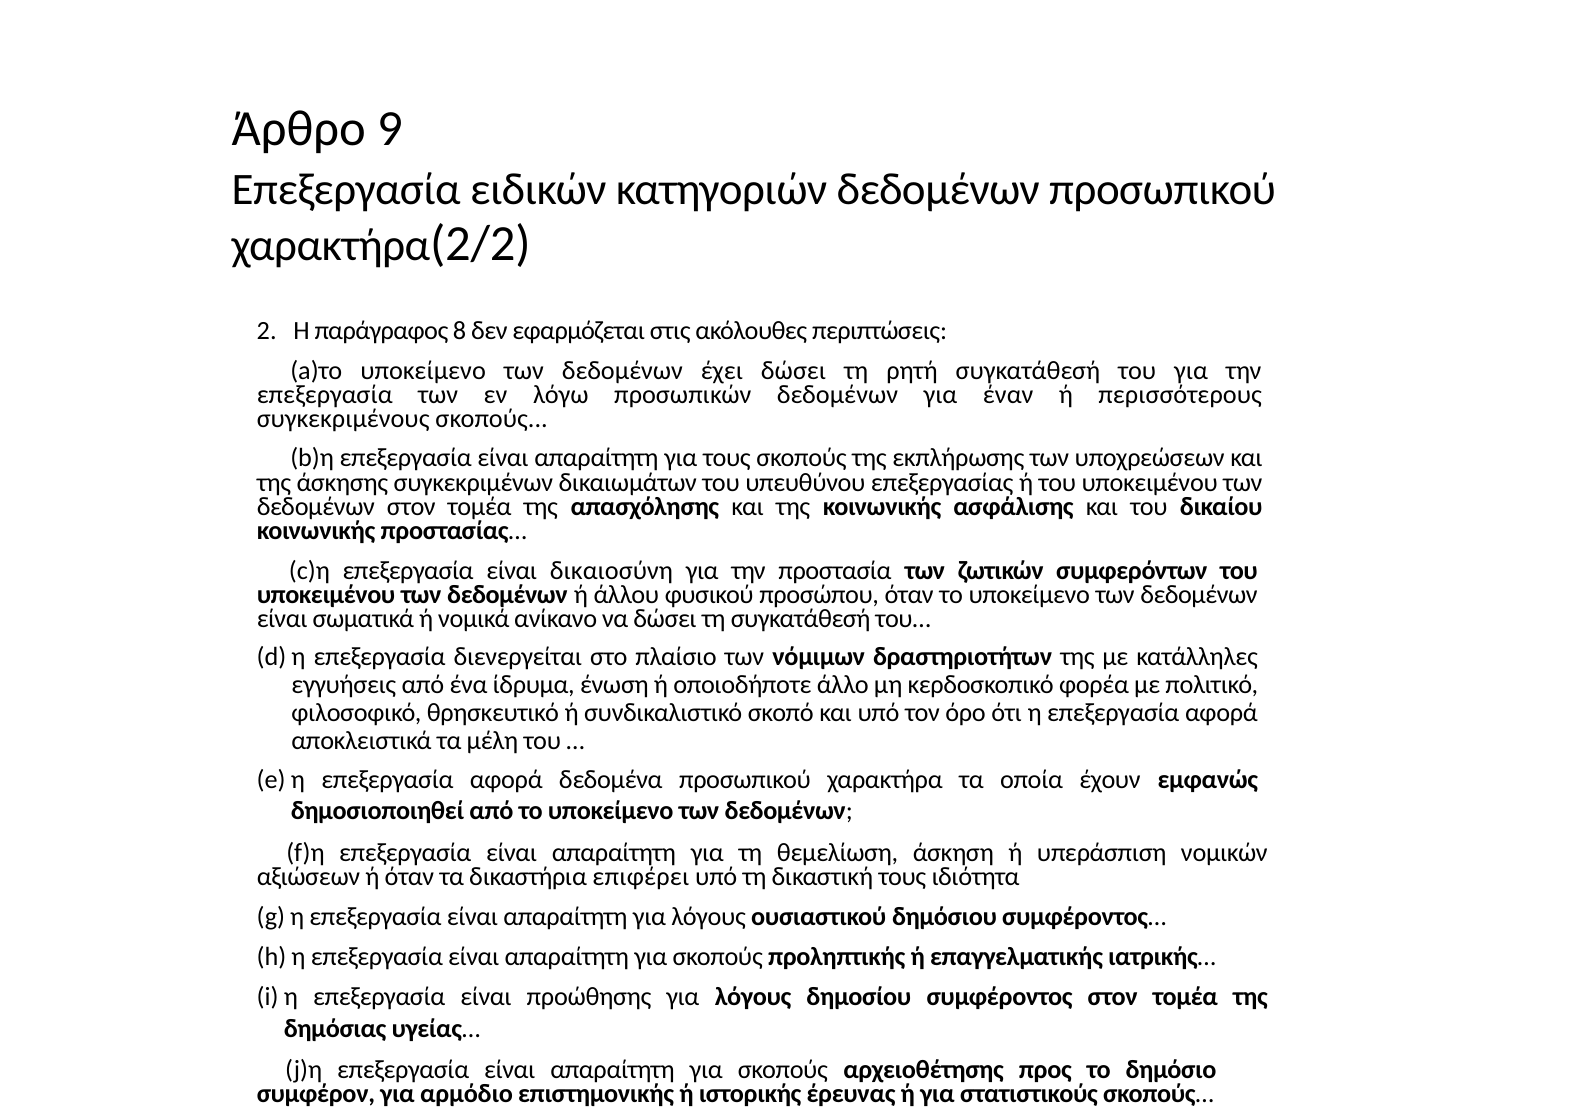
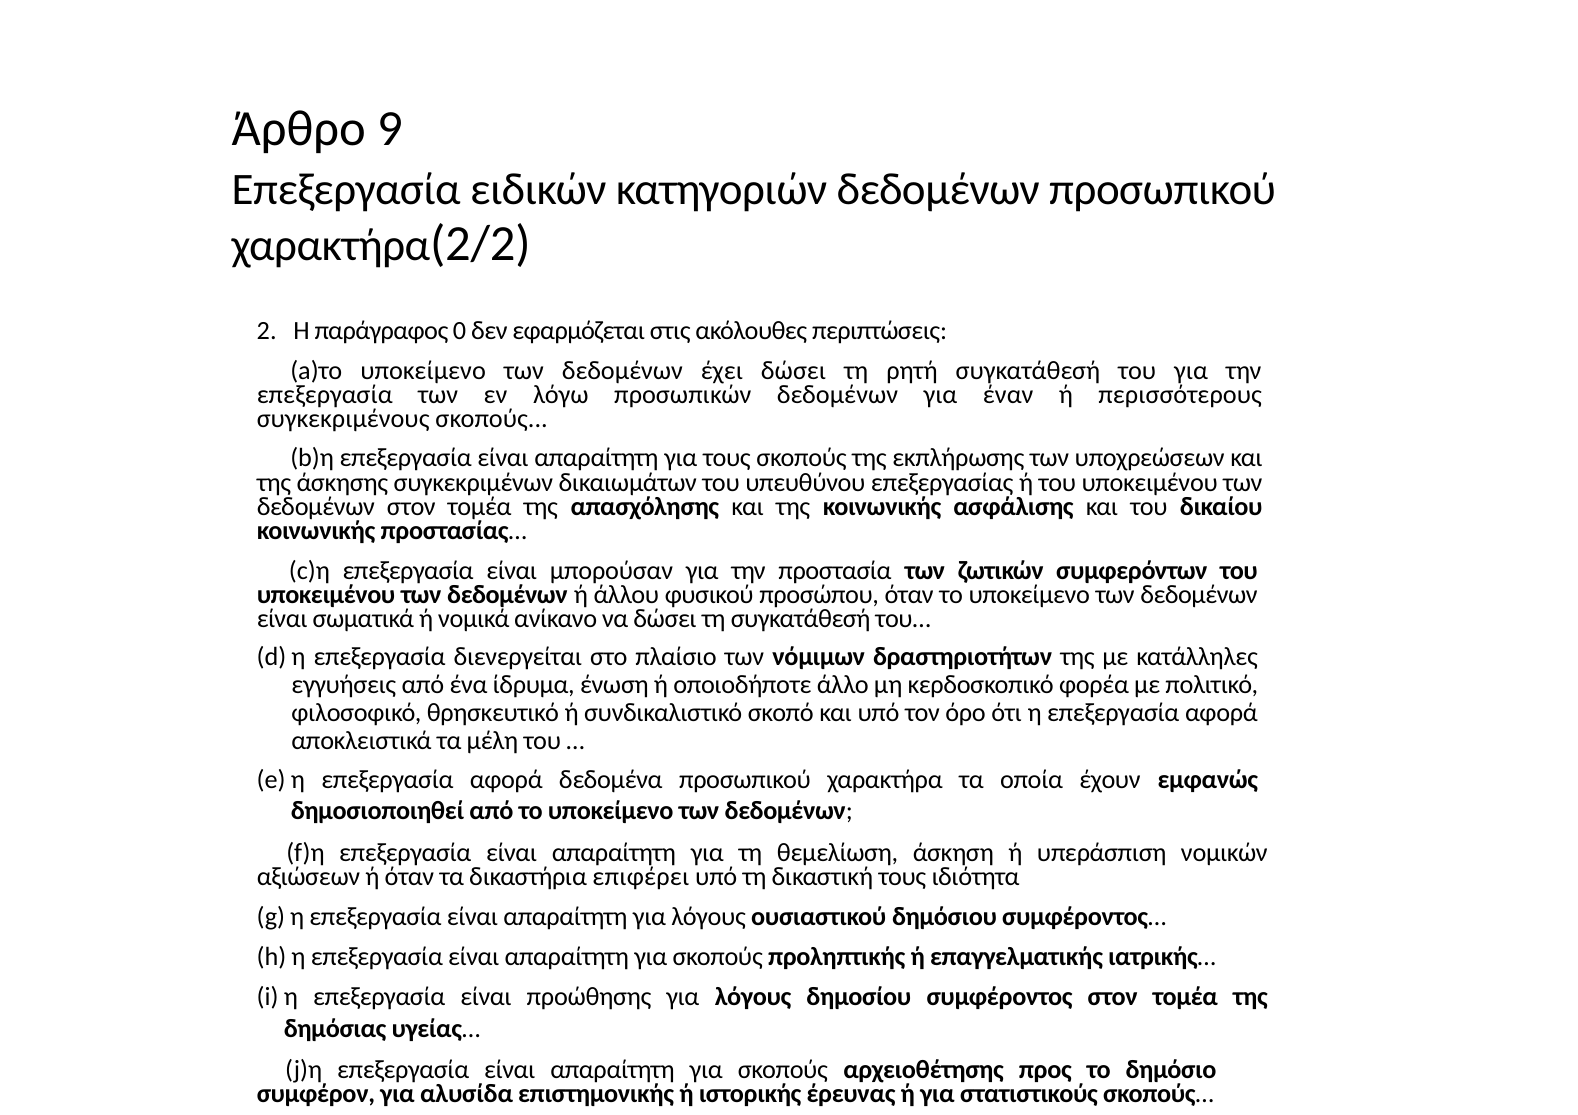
8: 8 -> 0
δικαιοσύνη: δικαιοσύνη -> μπορούσαν
αρμόδιο: αρμόδιο -> αλυσίδα
